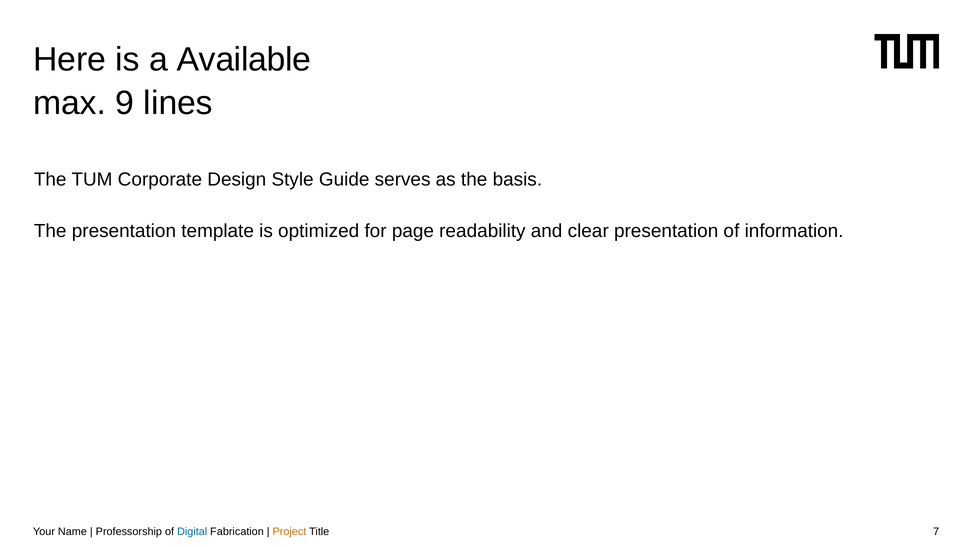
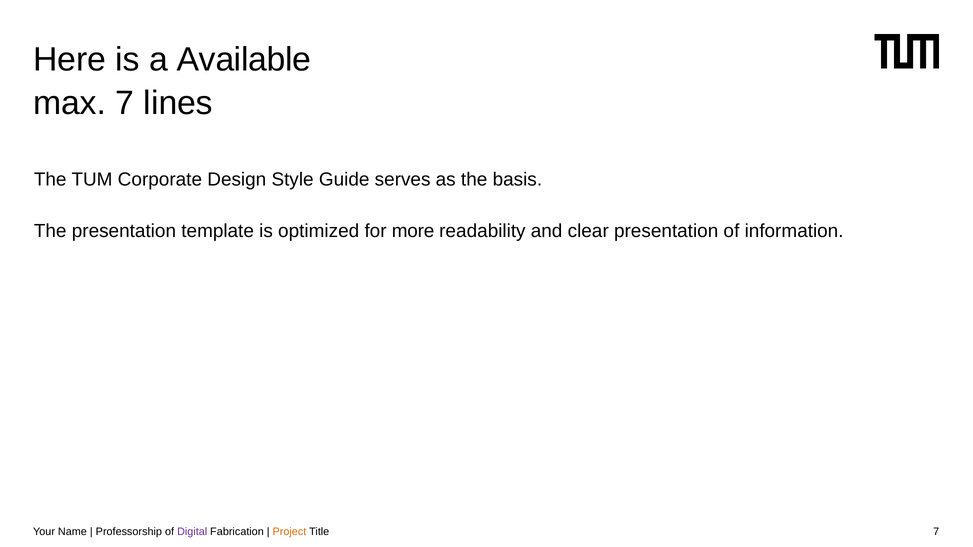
max 9: 9 -> 7
page: page -> more
Digital colour: blue -> purple
